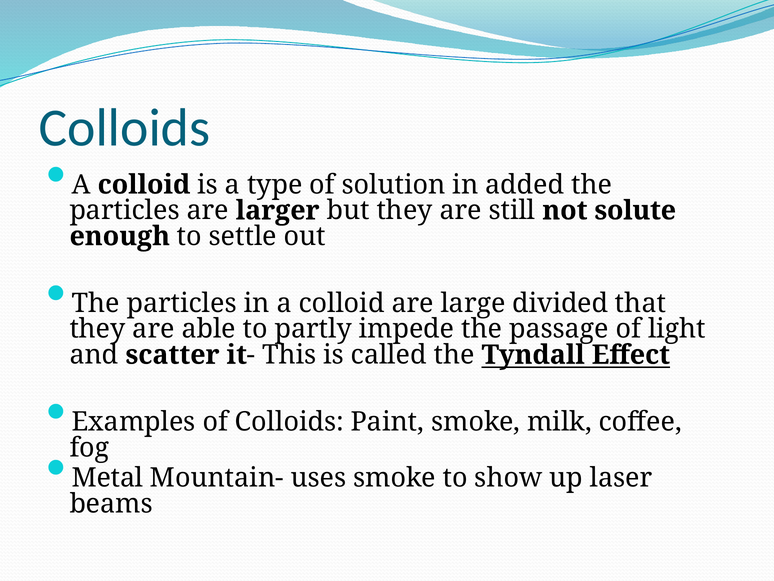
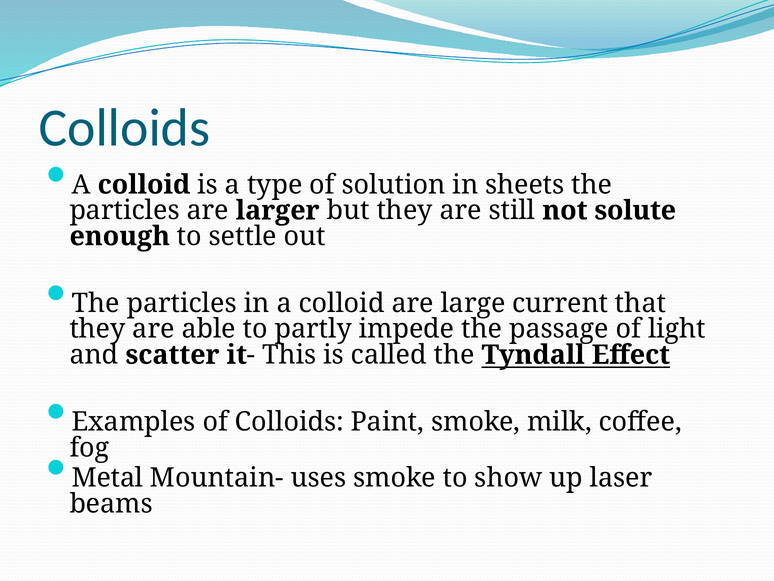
added: added -> sheets
divided: divided -> current
